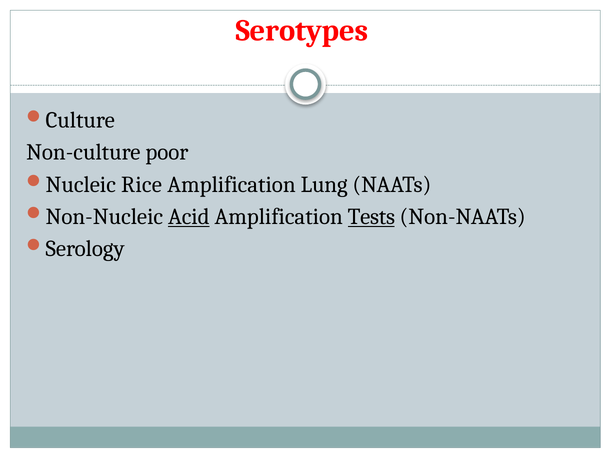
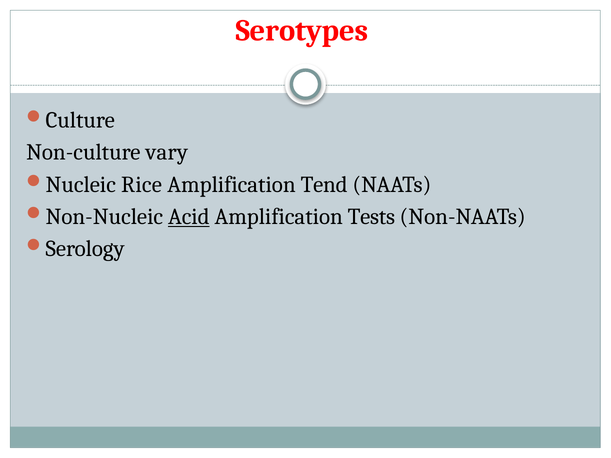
poor: poor -> vary
Lung: Lung -> Tend
Tests underline: present -> none
